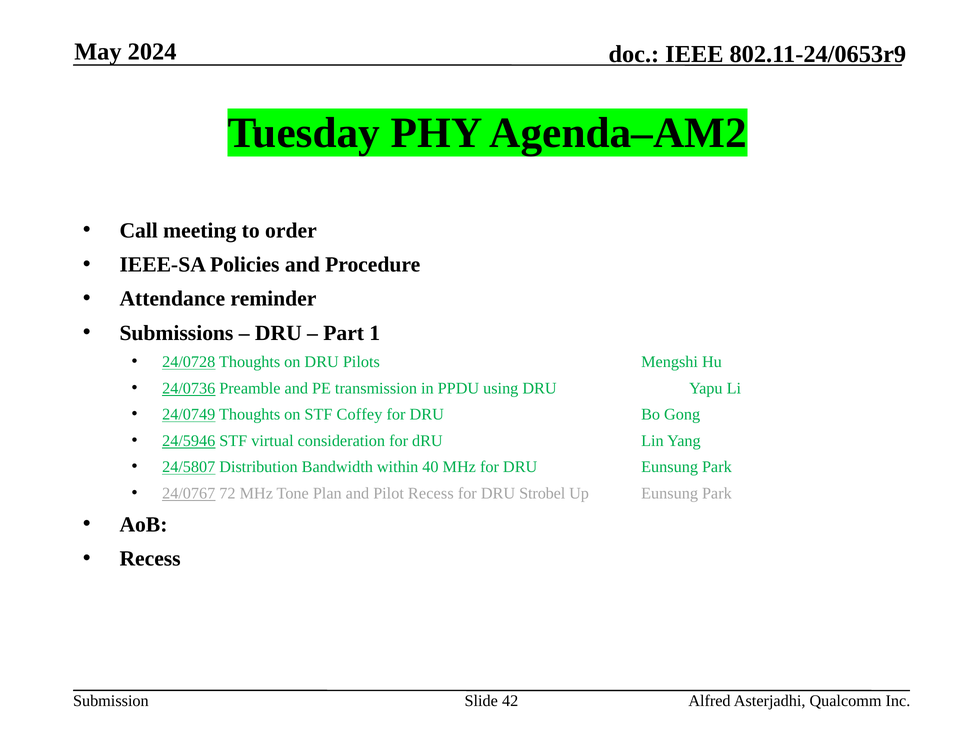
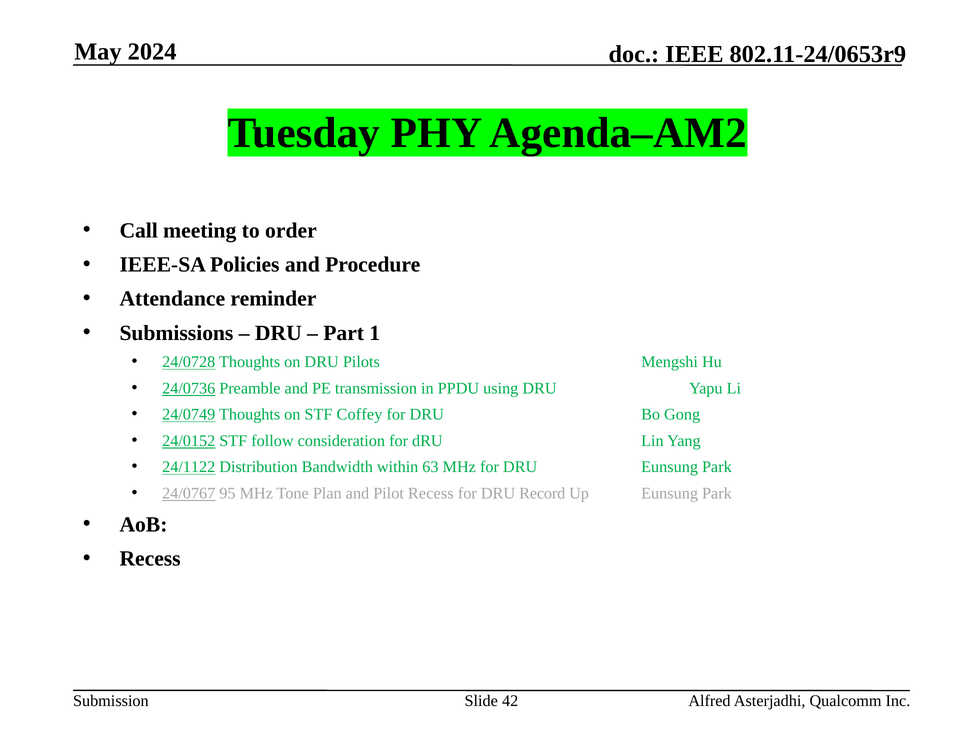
24/5946: 24/5946 -> 24/0152
virtual: virtual -> follow
24/5807: 24/5807 -> 24/1122
40: 40 -> 63
72: 72 -> 95
Strobel: Strobel -> Record
